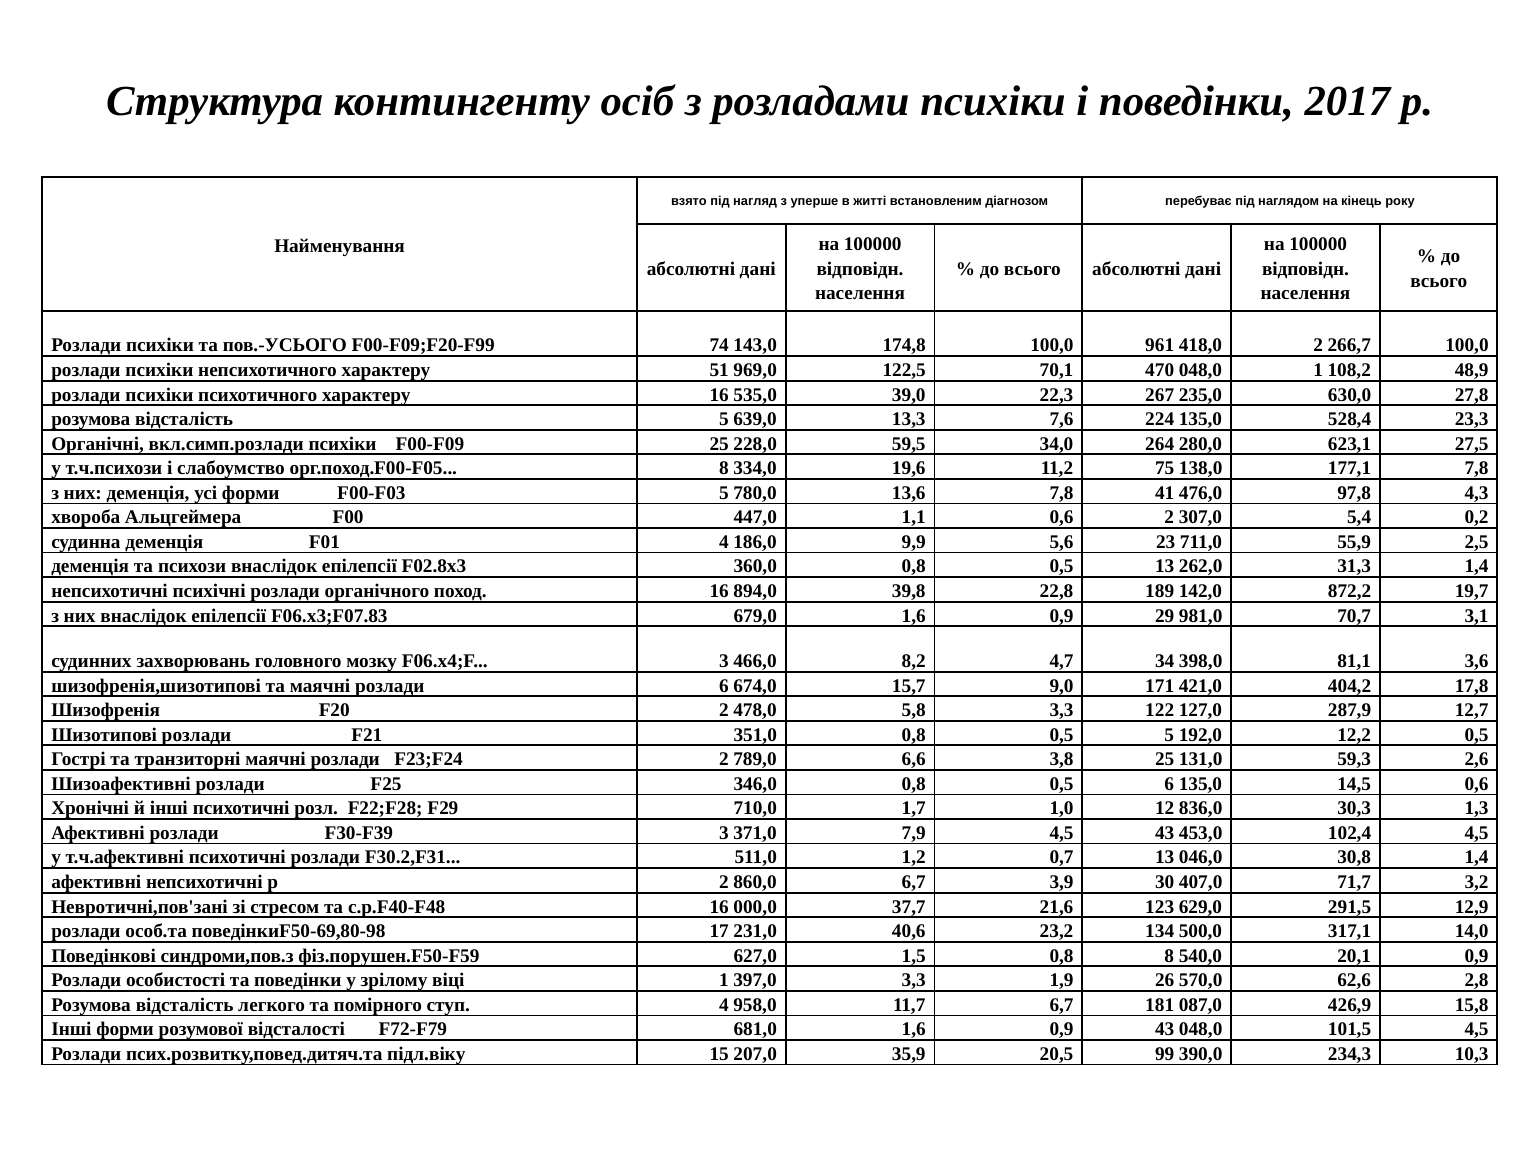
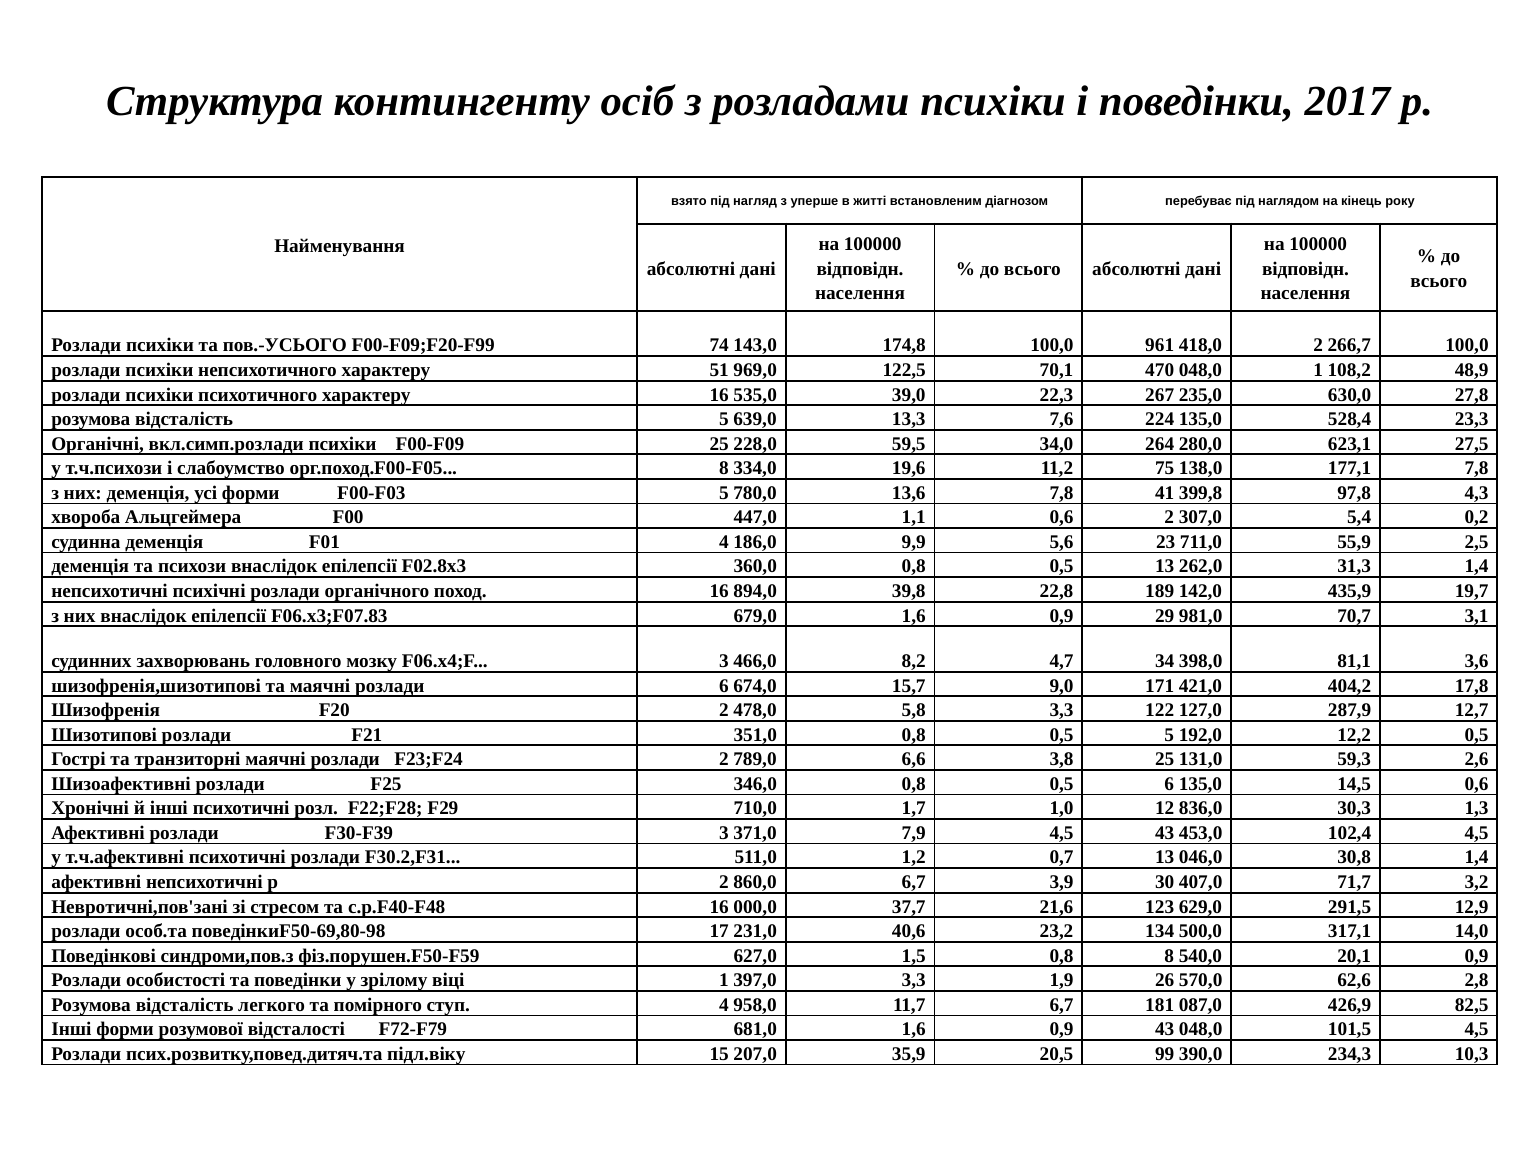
476,0: 476,0 -> 399,8
872,2: 872,2 -> 435,9
15,8: 15,8 -> 82,5
